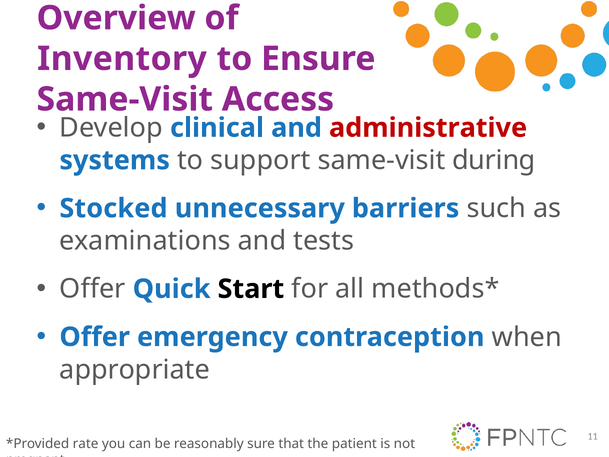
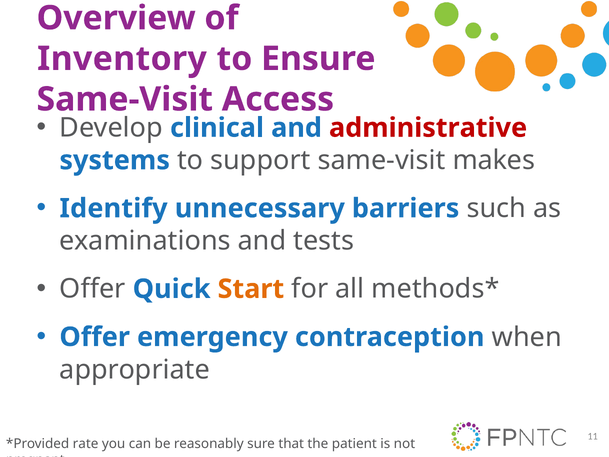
during: during -> makes
Stocked: Stocked -> Identify
Start colour: black -> orange
